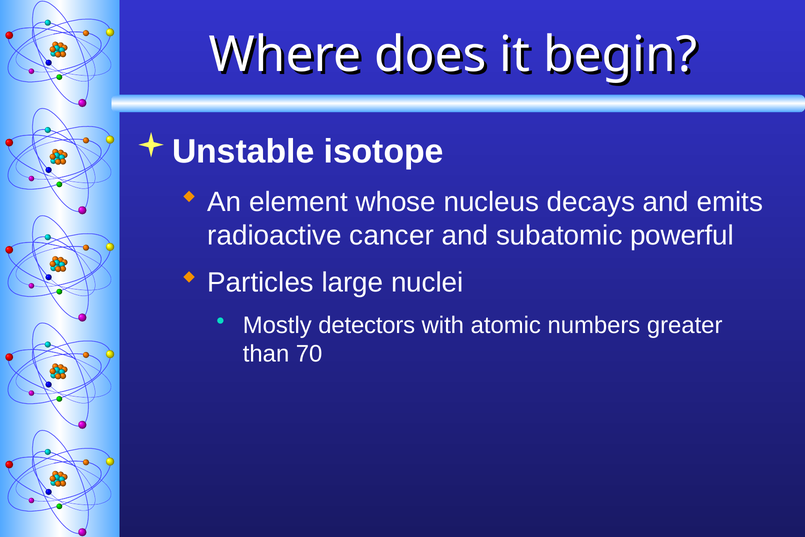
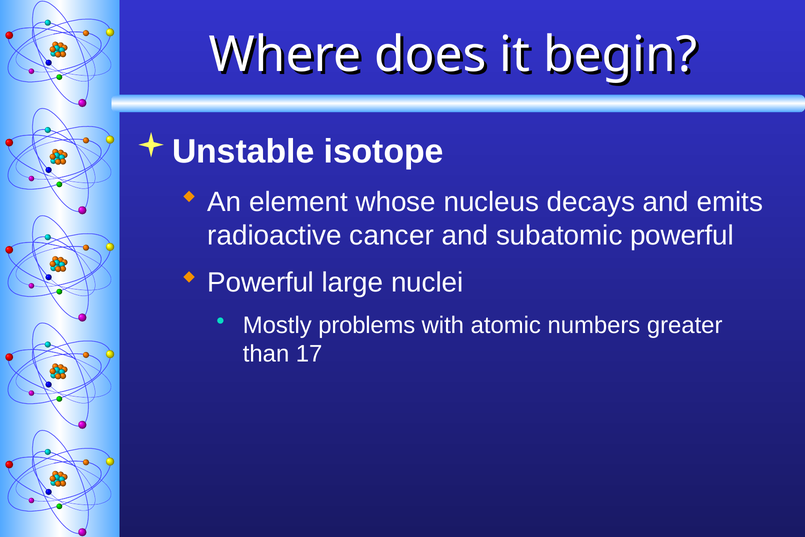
Particles at (261, 283): Particles -> Powerful
detectors: detectors -> problems
70: 70 -> 17
